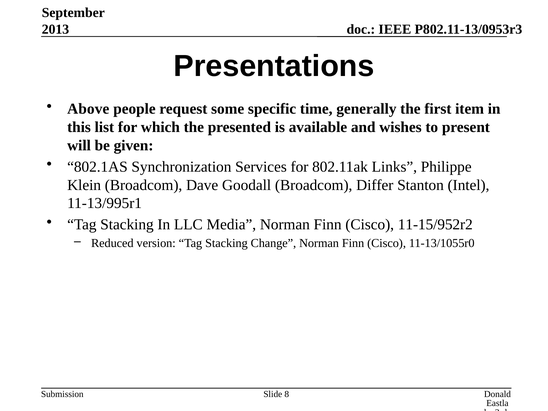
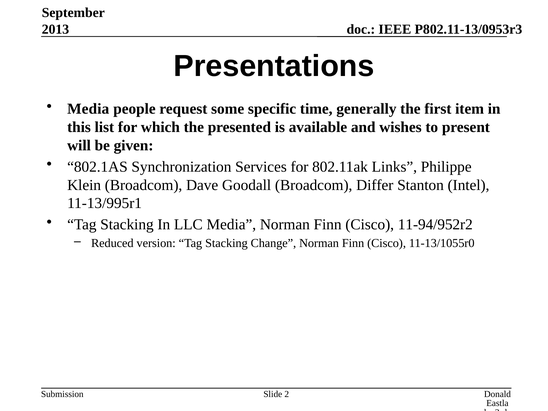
Above at (88, 109): Above -> Media
11-15/952r2: 11-15/952r2 -> 11-94/952r2
8: 8 -> 2
